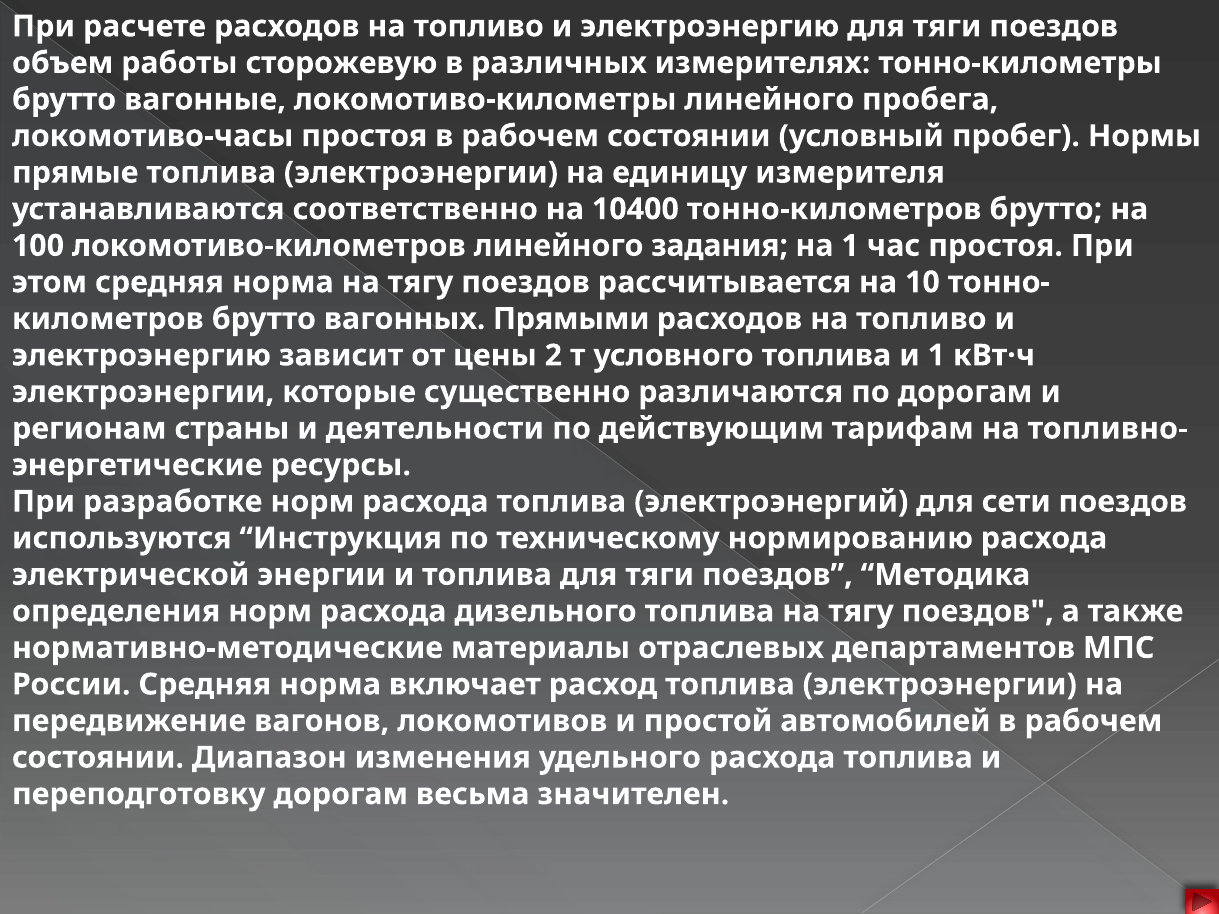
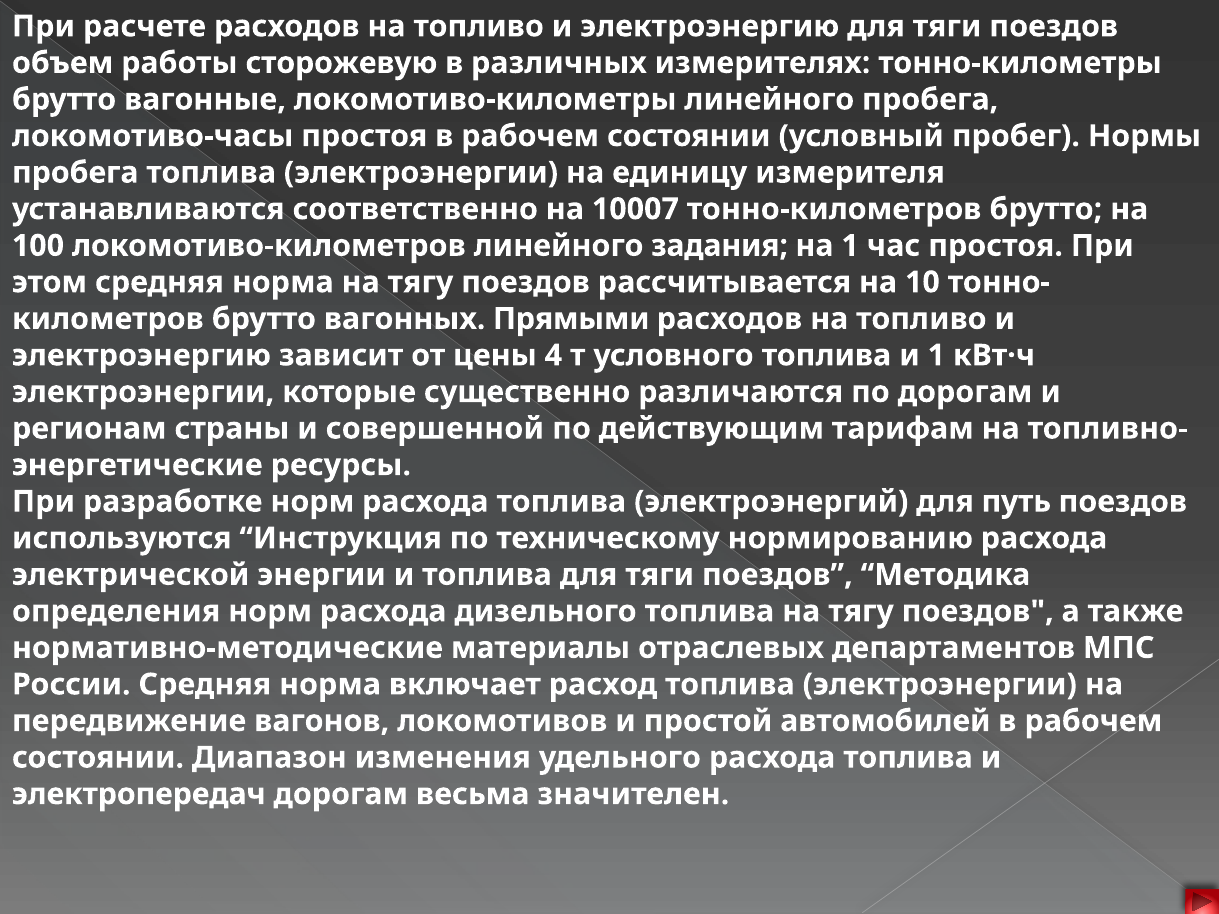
прямые at (75, 173): прямые -> пробега
10400: 10400 -> 10007
2: 2 -> 4
деятельности: деятельности -> совершенной
сети: сети -> путь
переподготовку: переподготовку -> электропередач
